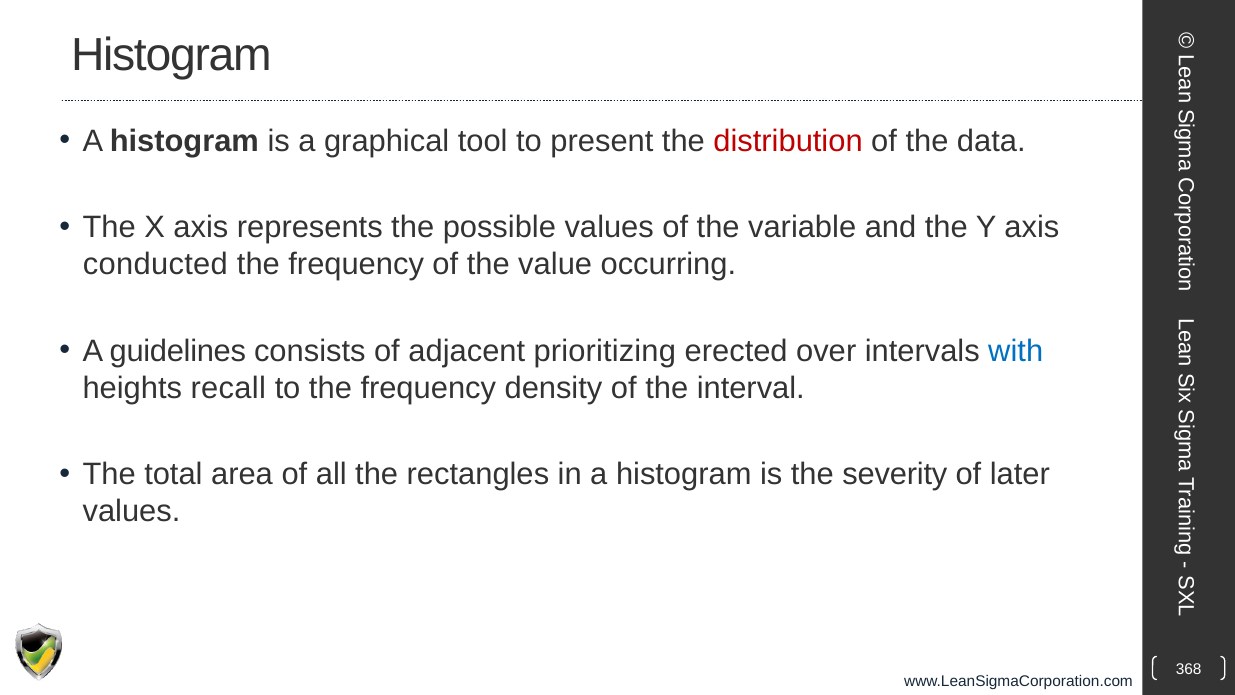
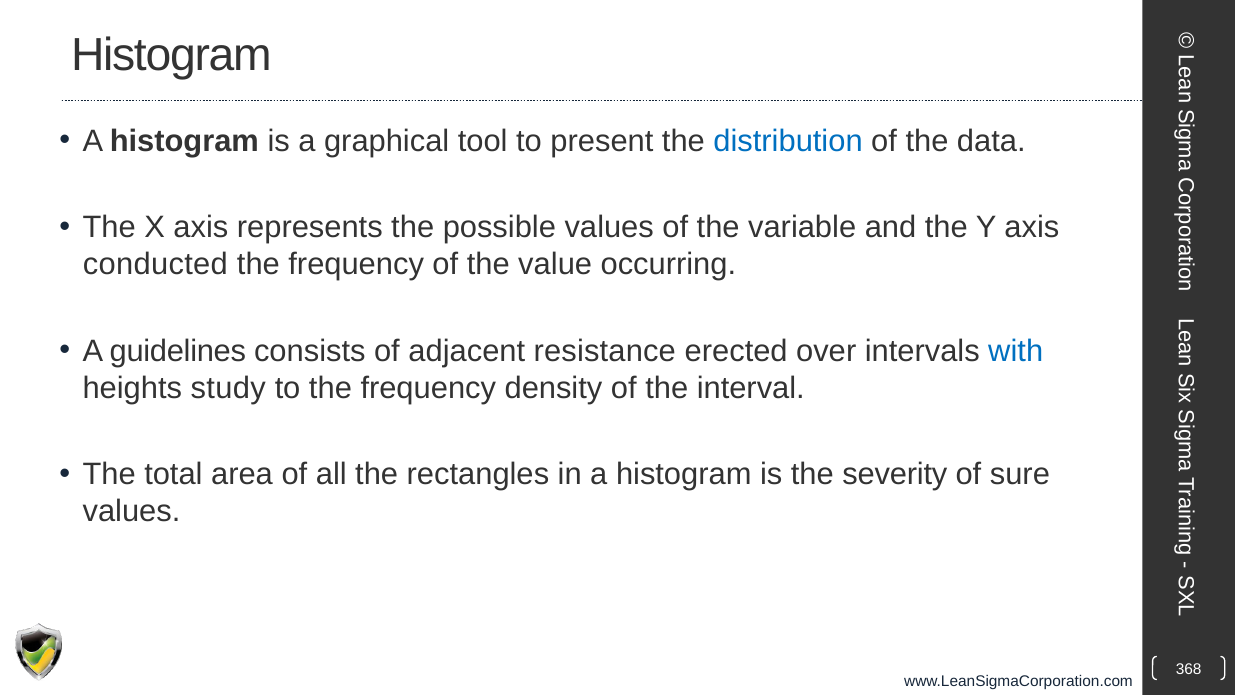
distribution colour: red -> blue
prioritizing: prioritizing -> resistance
recall: recall -> study
later: later -> sure
